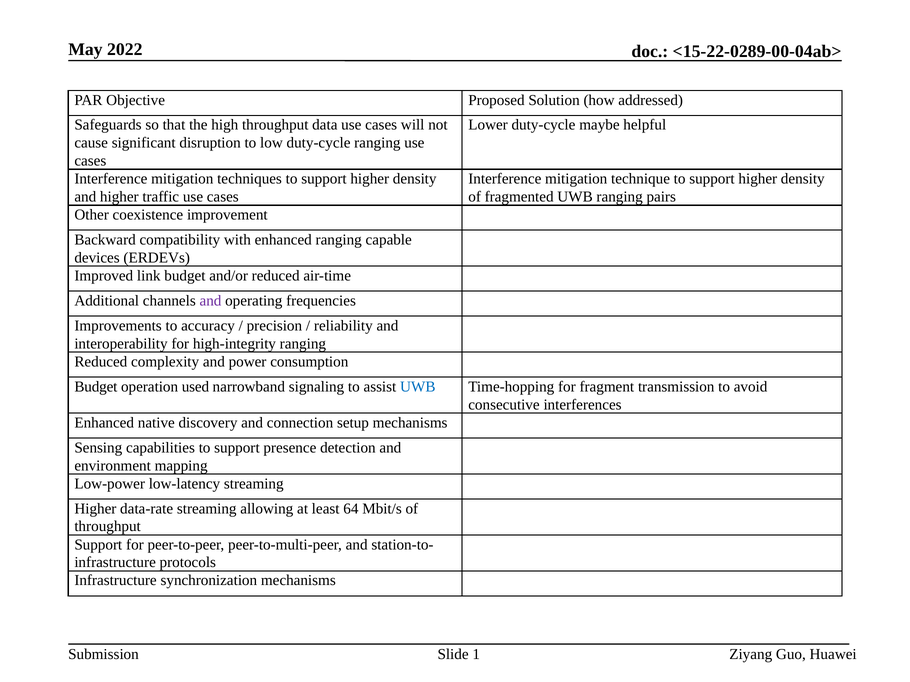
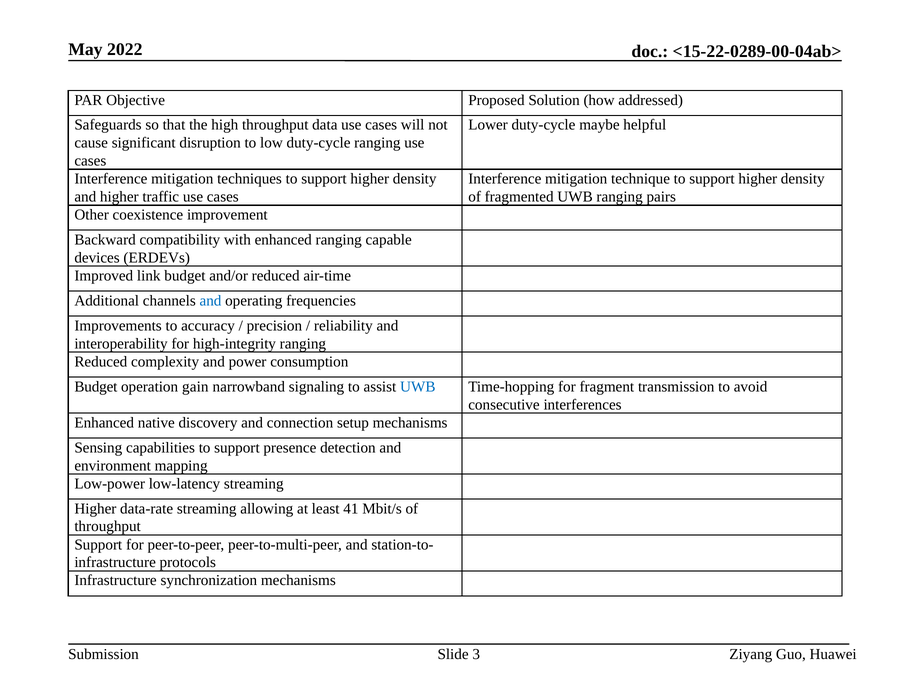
and at (210, 301) colour: purple -> blue
used: used -> gain
64: 64 -> 41
1: 1 -> 3
